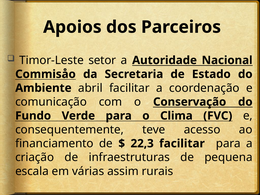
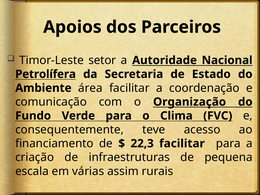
Commisåo: Commisåo -> Petrolífera
abril: abril -> área
Conservação: Conservação -> Organização
